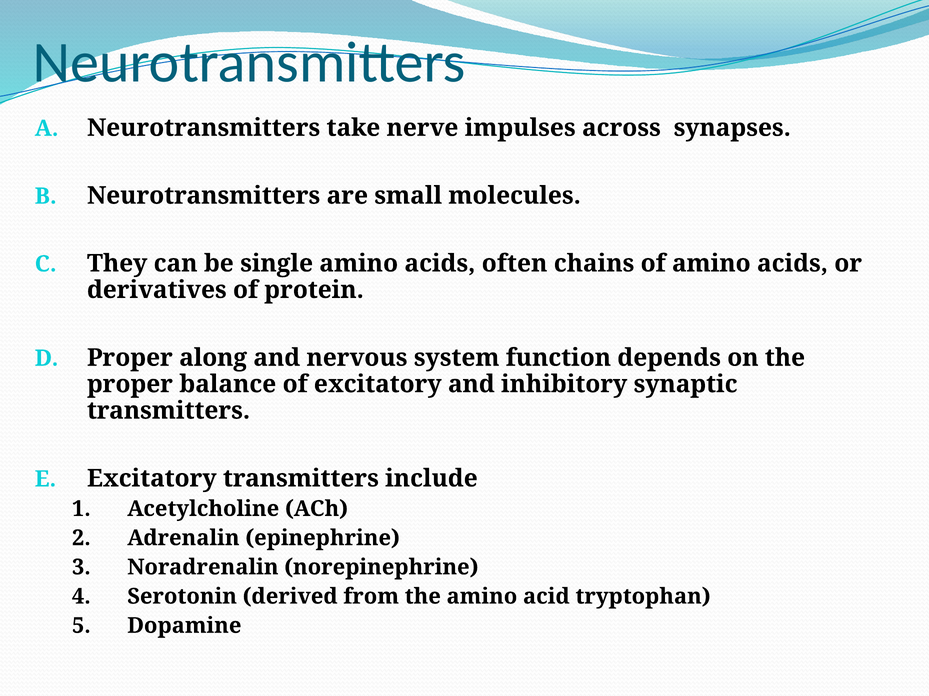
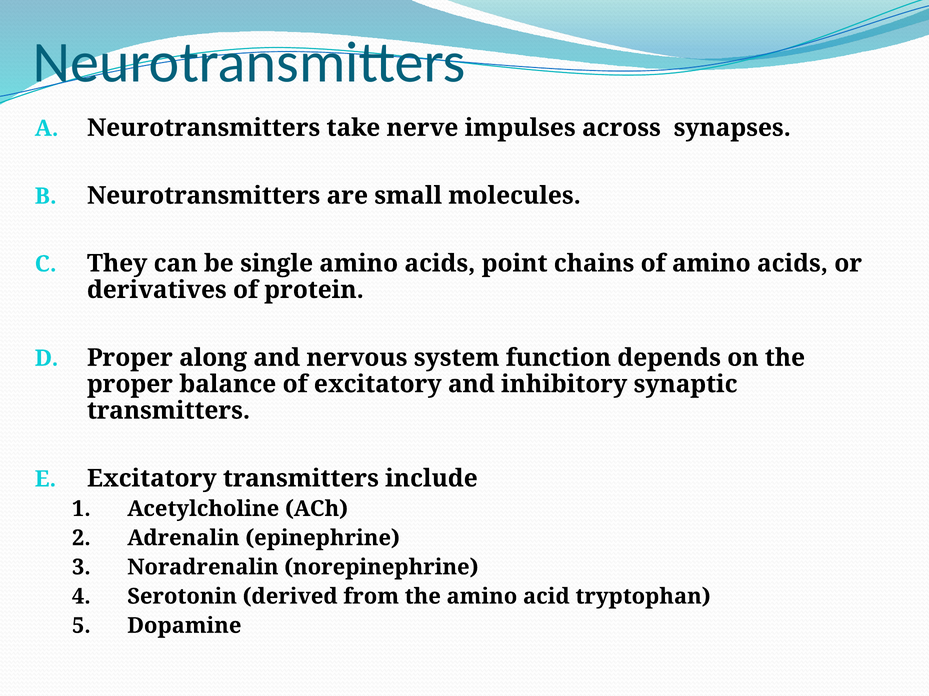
often: often -> point
